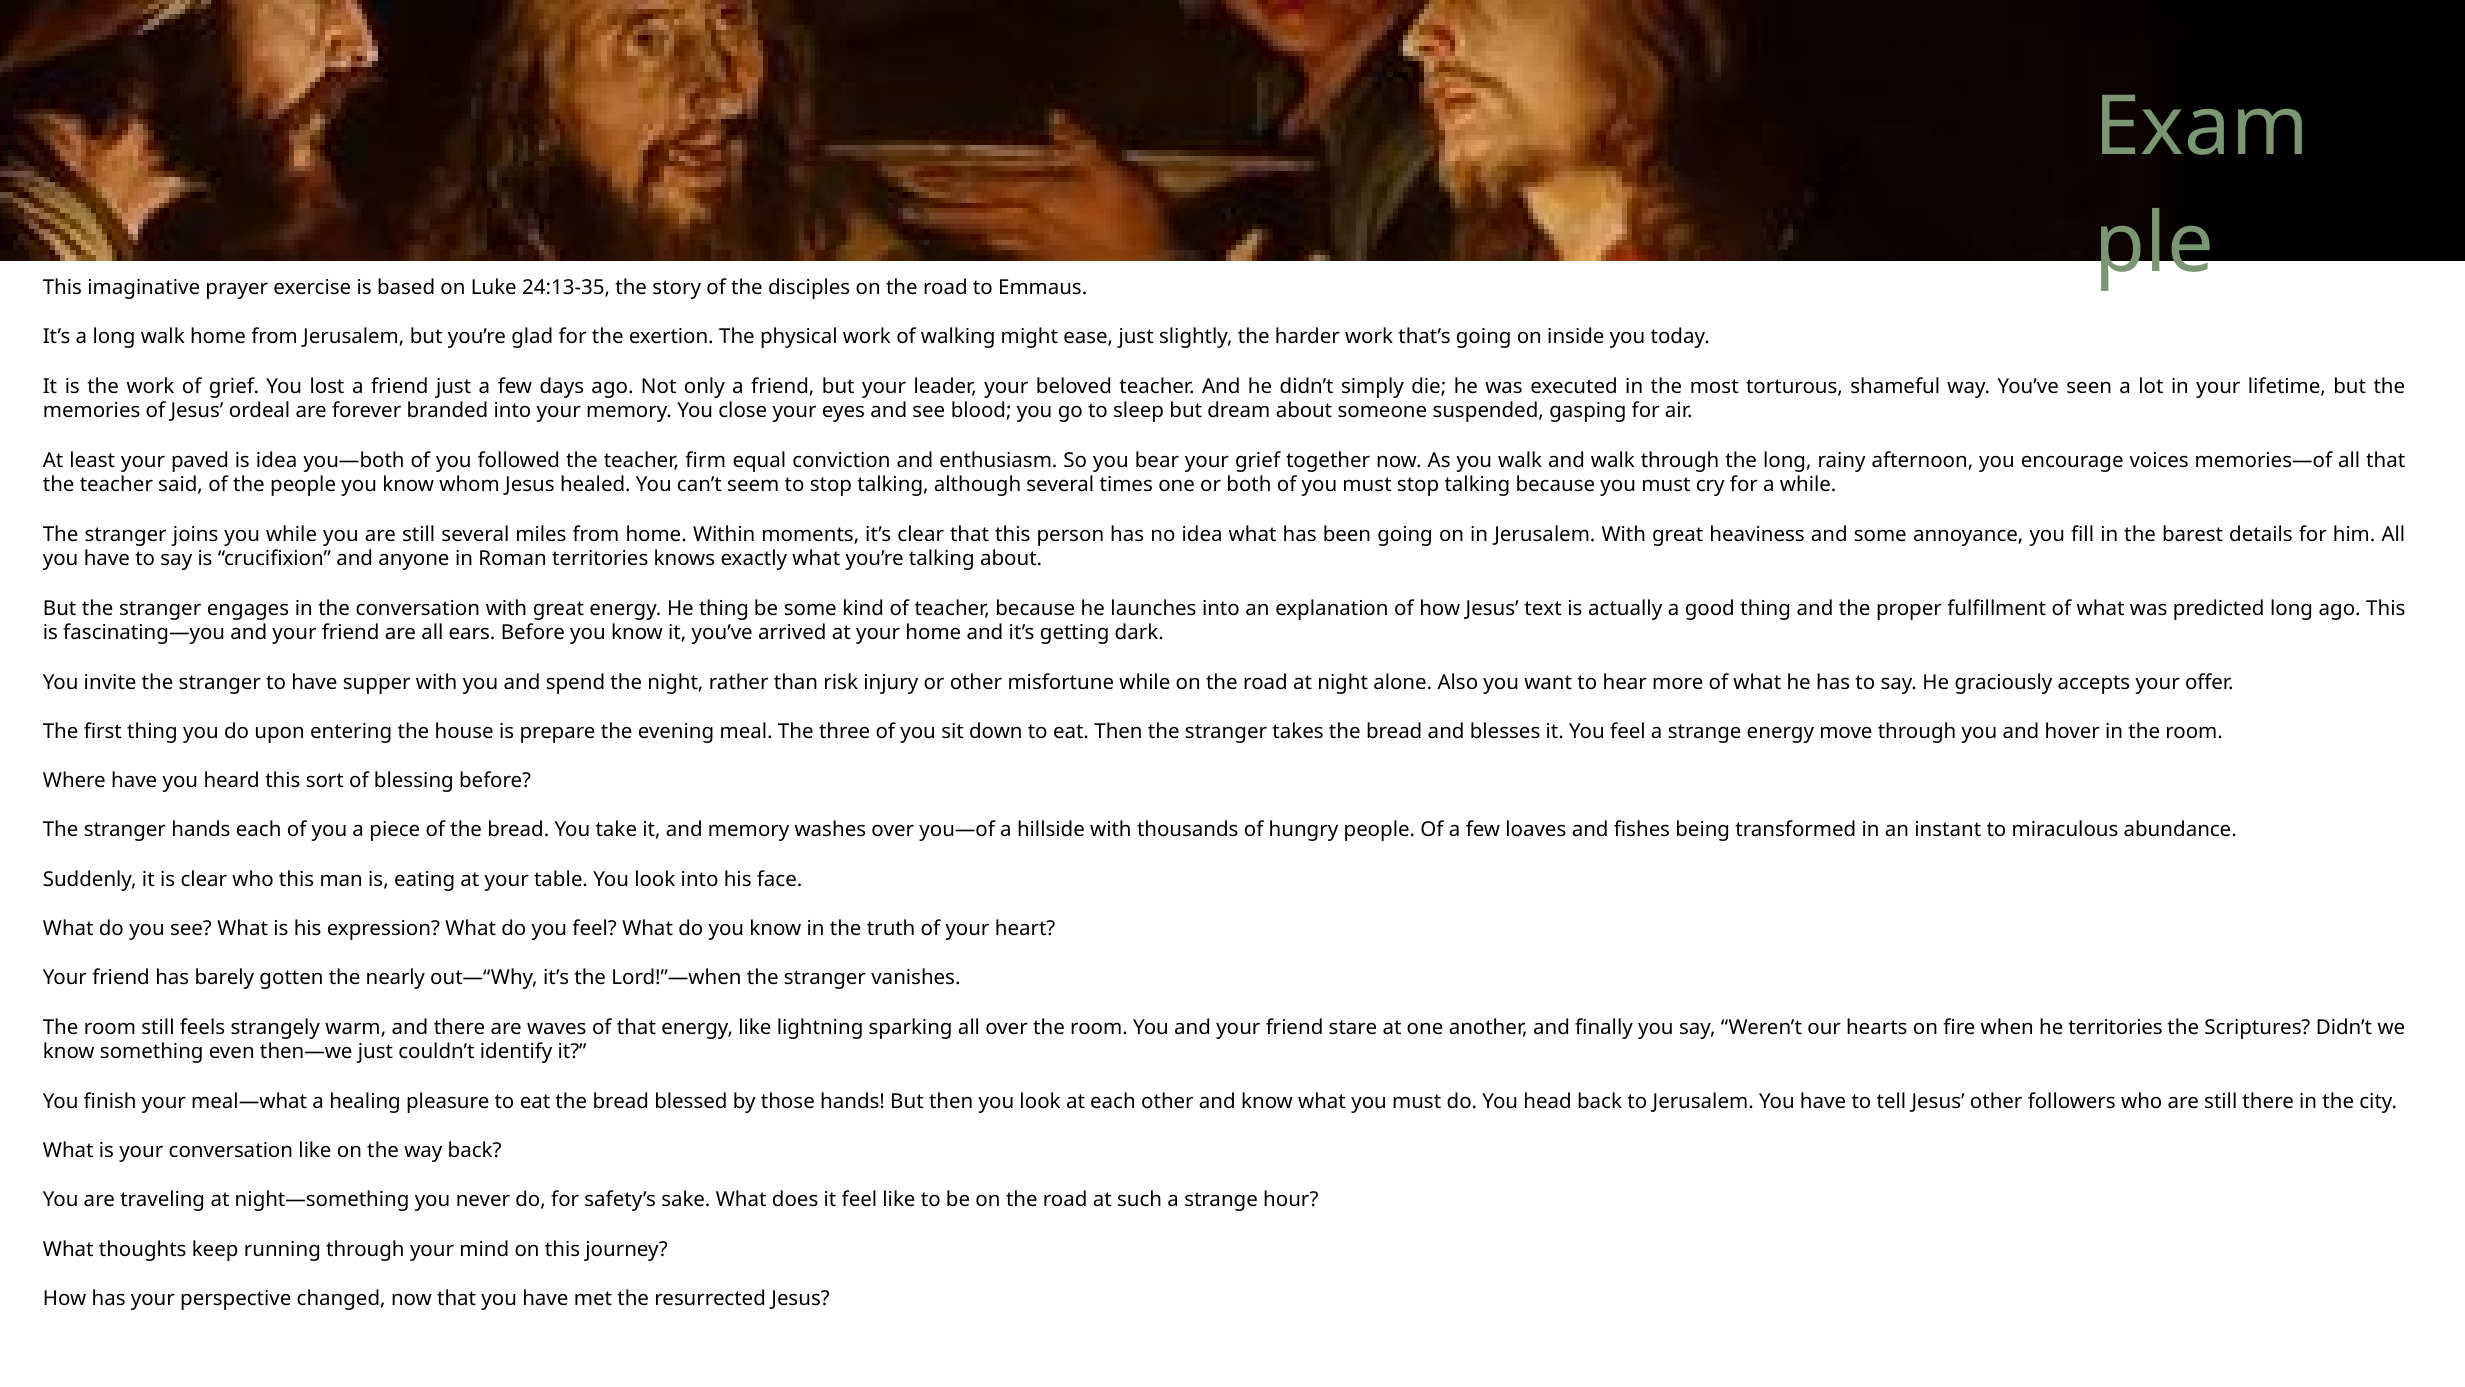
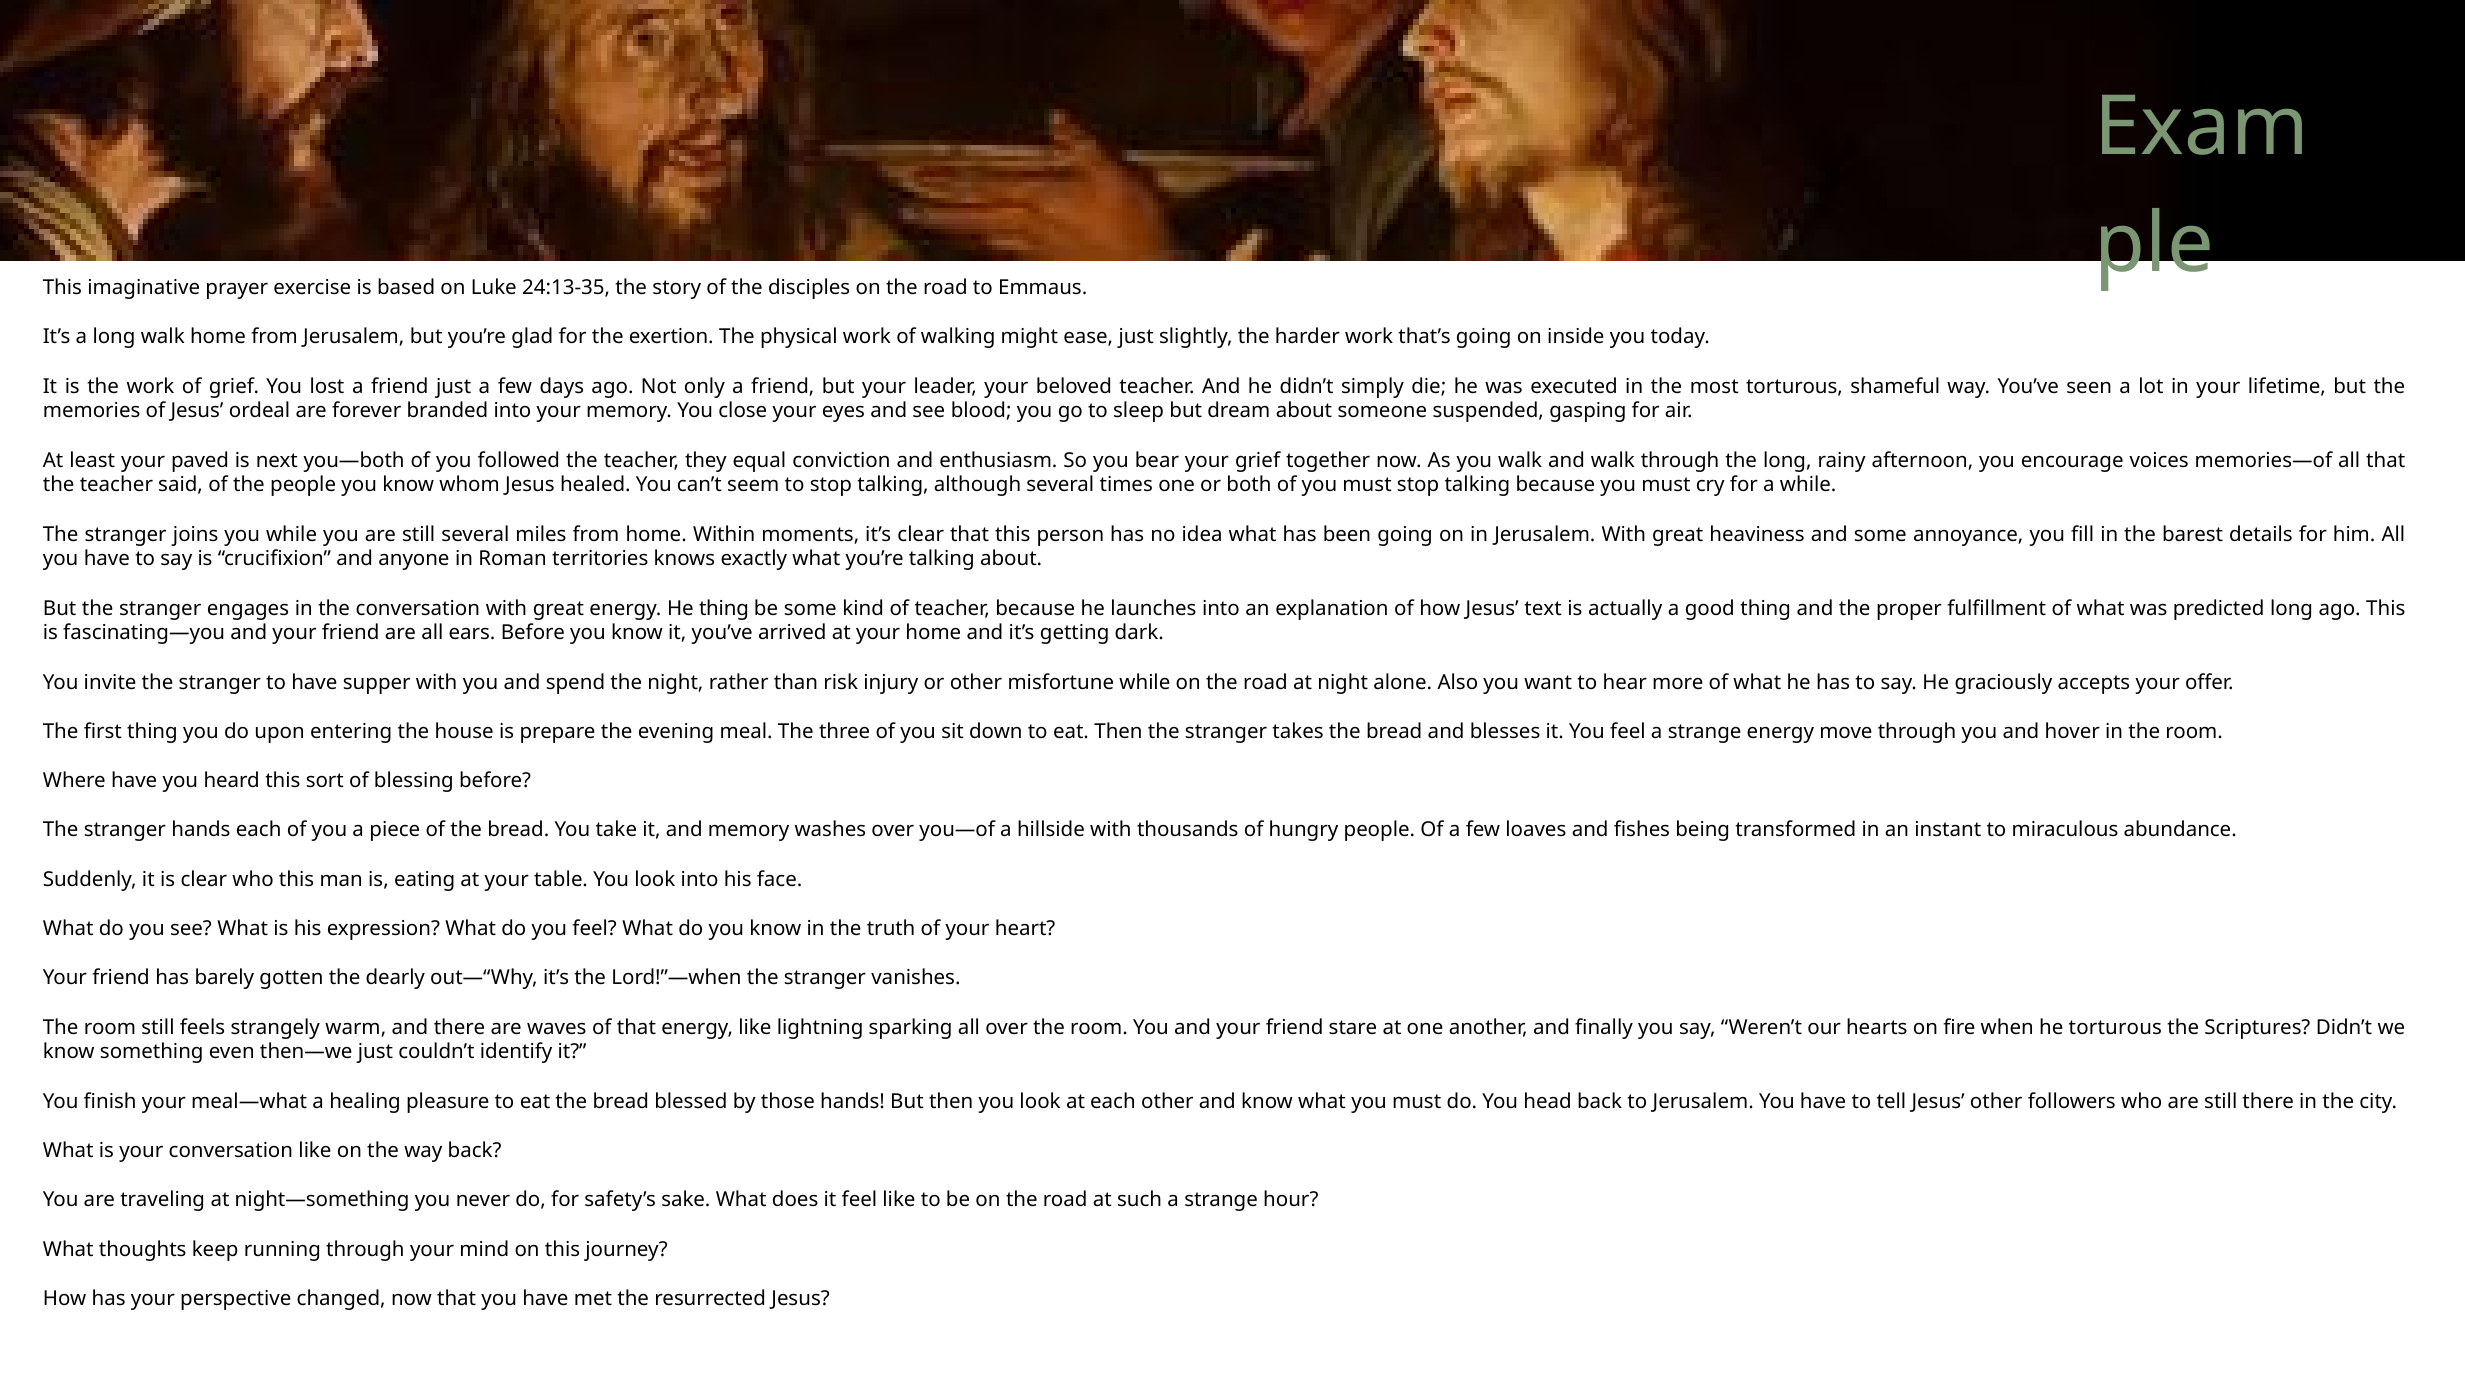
is idea: idea -> next
firm: firm -> they
nearly: nearly -> dearly
he territories: territories -> torturous
